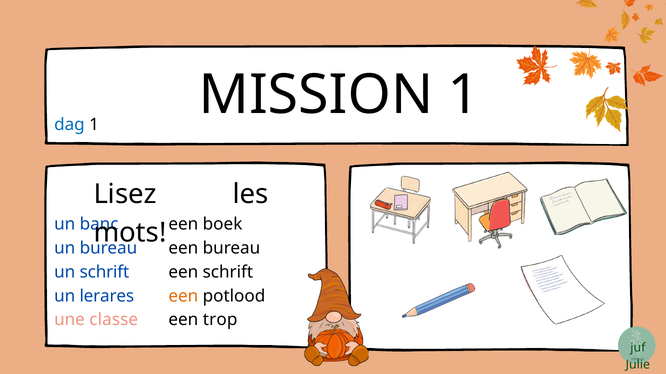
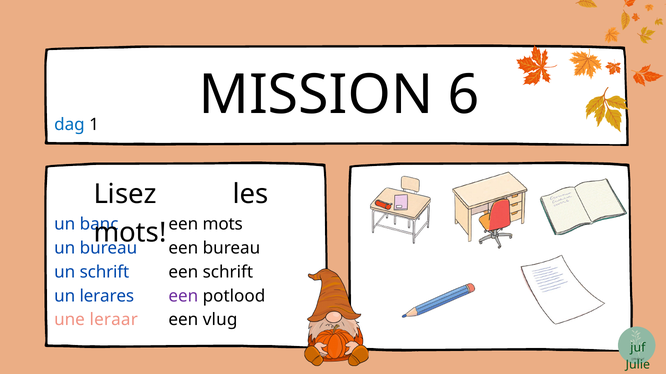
MISSION 1: 1 -> 6
een boek: boek -> mots
een at (183, 296) colour: orange -> purple
classe: classe -> leraar
trop: trop -> vlug
